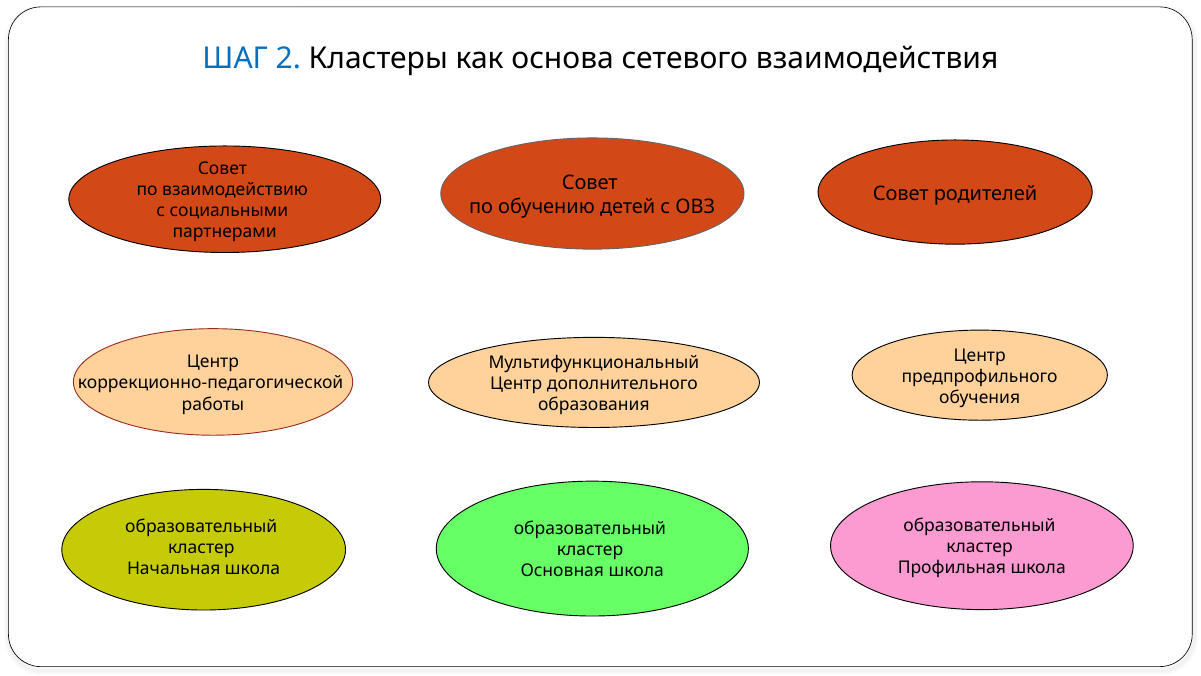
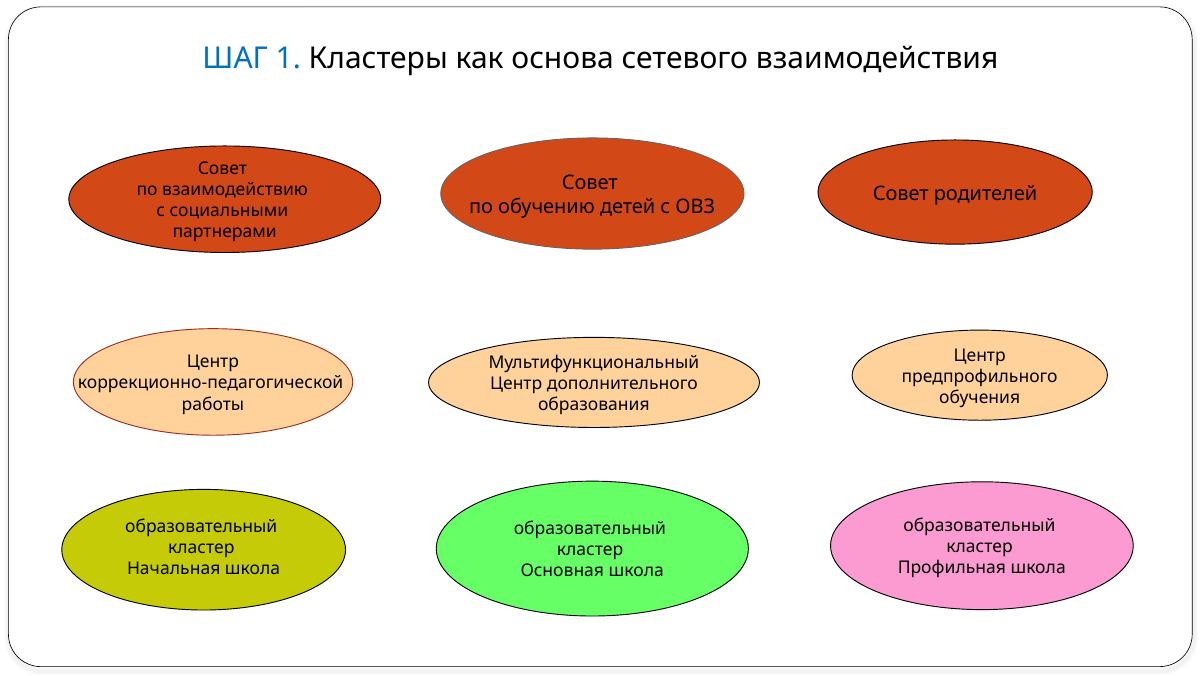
2: 2 -> 1
